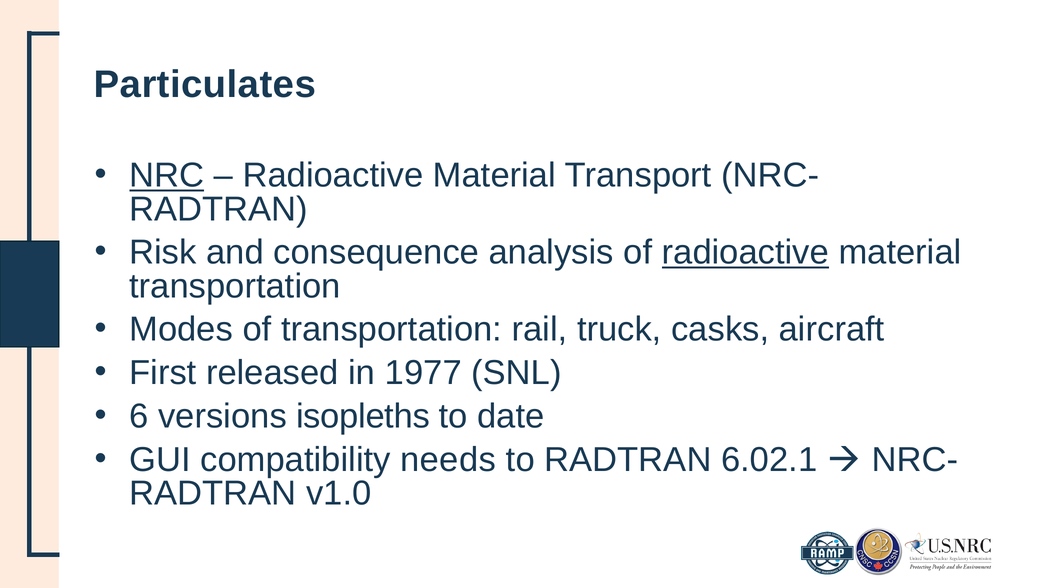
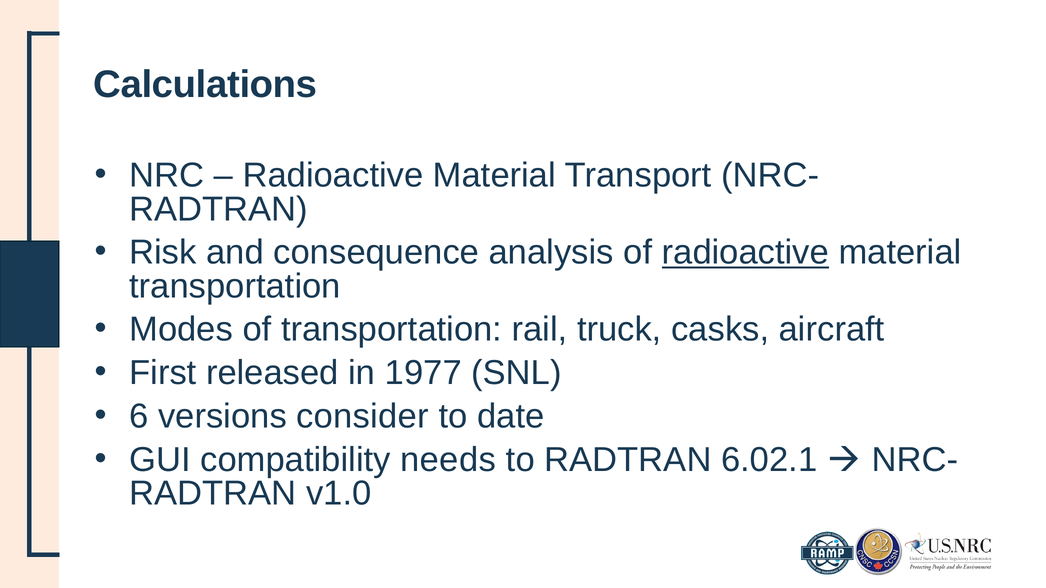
Particulates: Particulates -> Calculations
NRC underline: present -> none
isopleths: isopleths -> consider
